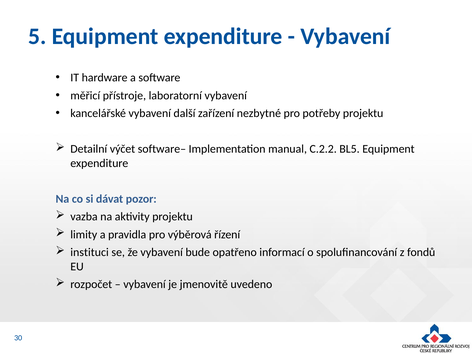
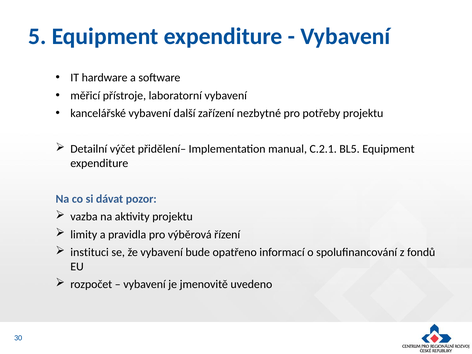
software–: software– -> přidělení–
C.2.2: C.2.2 -> C.2.1
